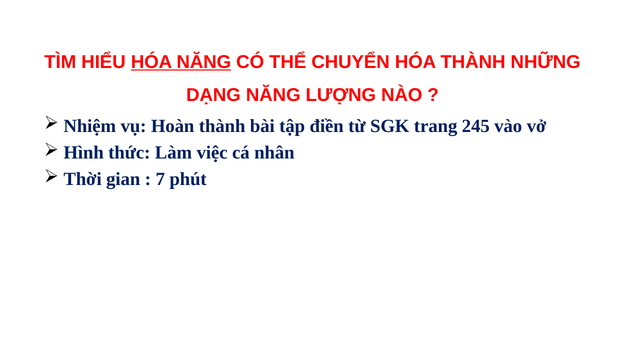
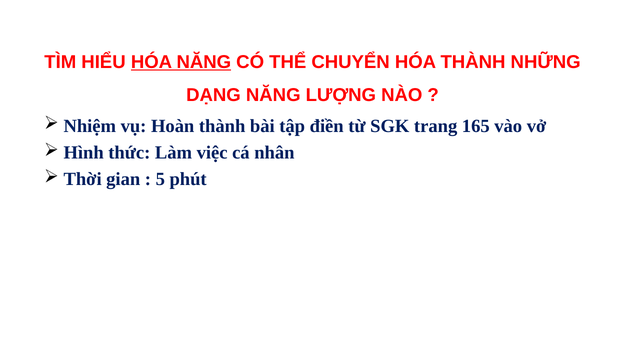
245: 245 -> 165
7: 7 -> 5
